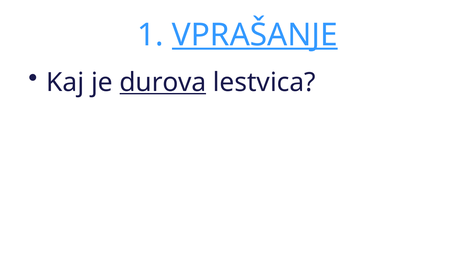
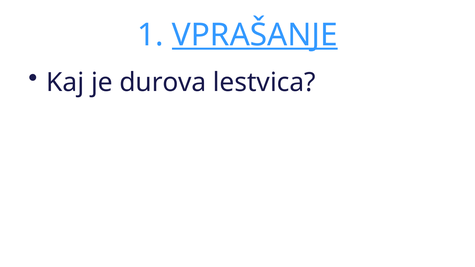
durova underline: present -> none
